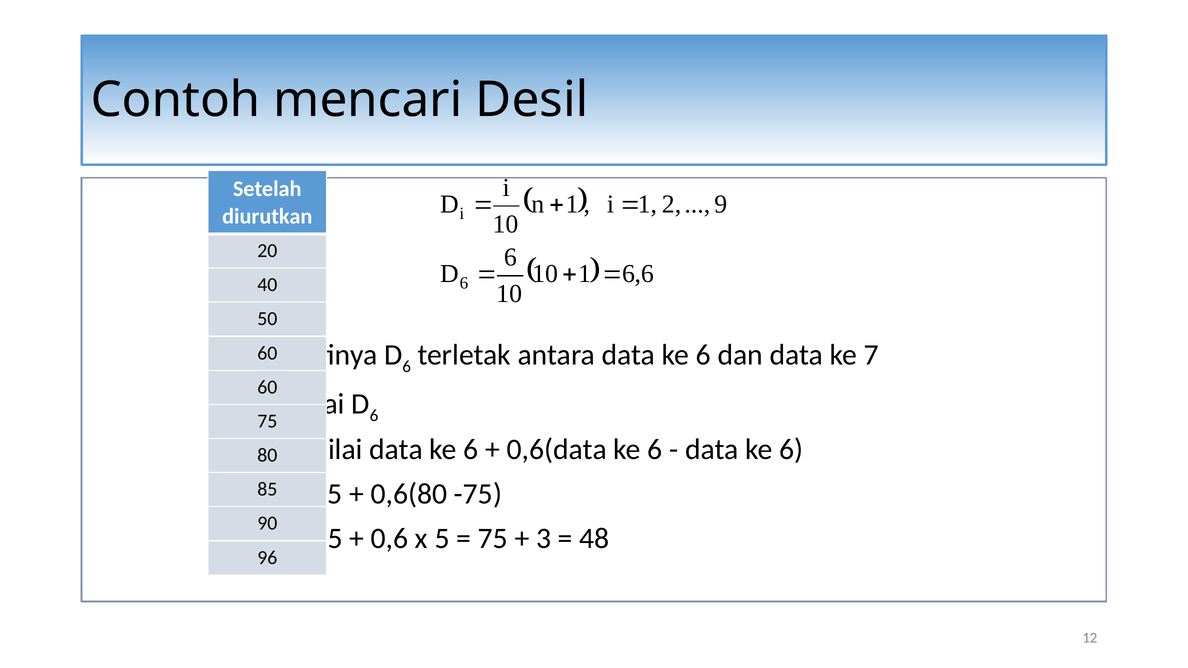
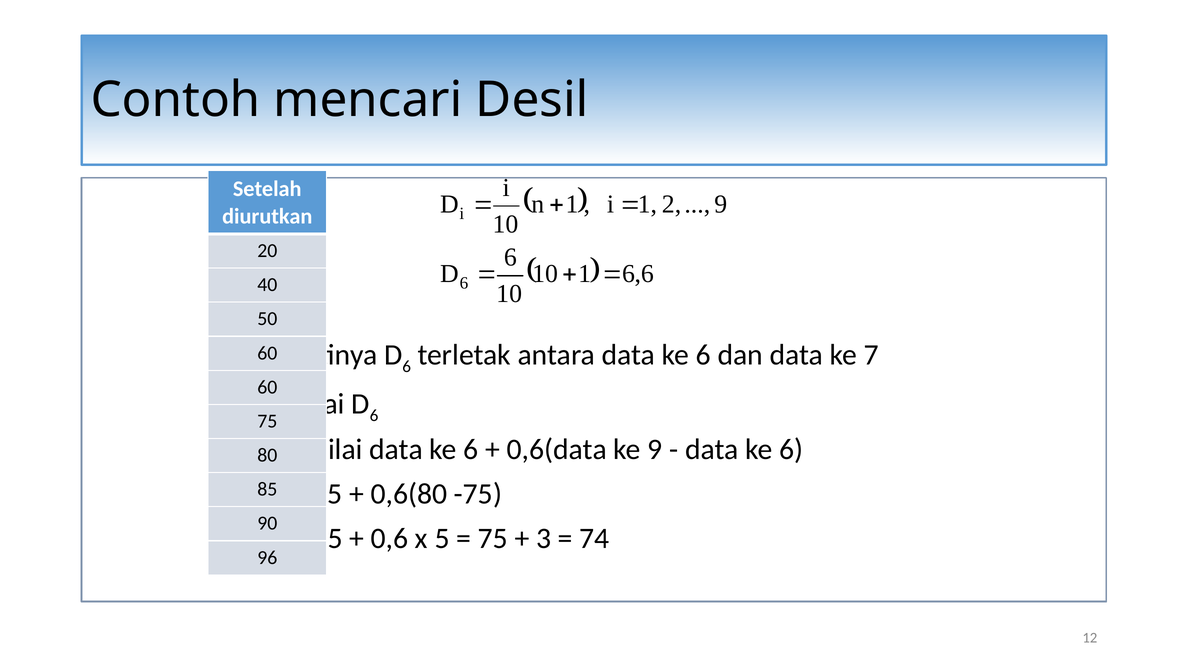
0,6(data ke 6: 6 -> 9
48: 48 -> 74
